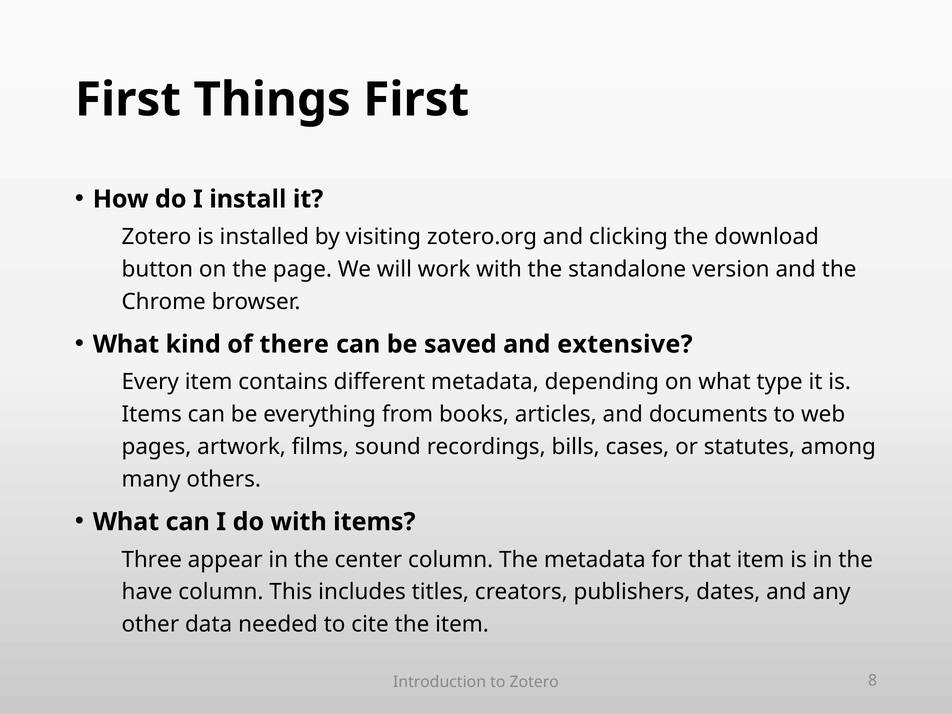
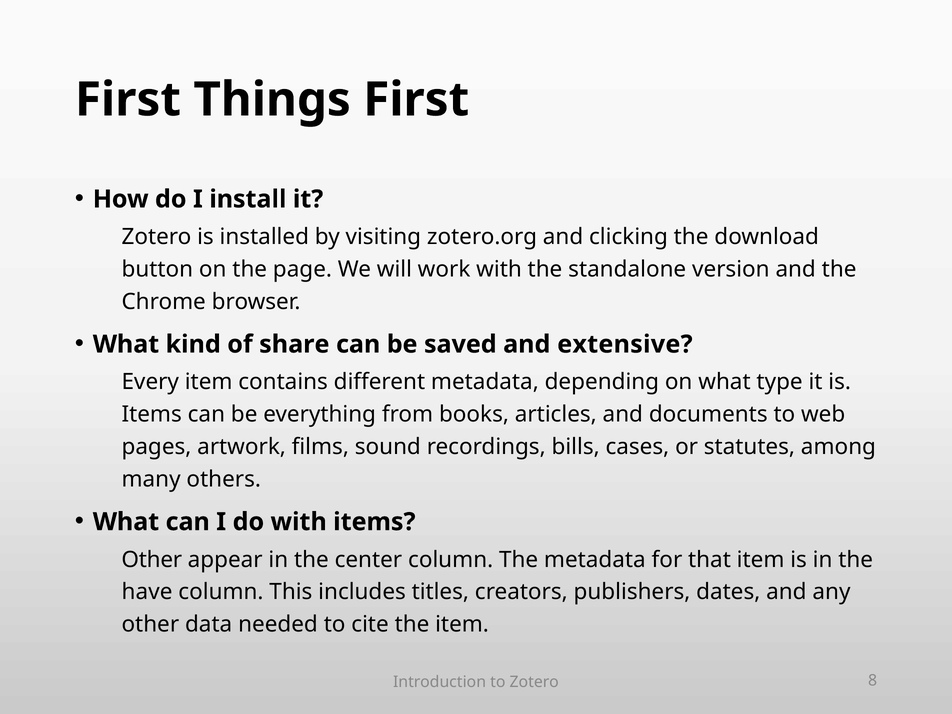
there: there -> share
Three at (152, 560): Three -> Other
